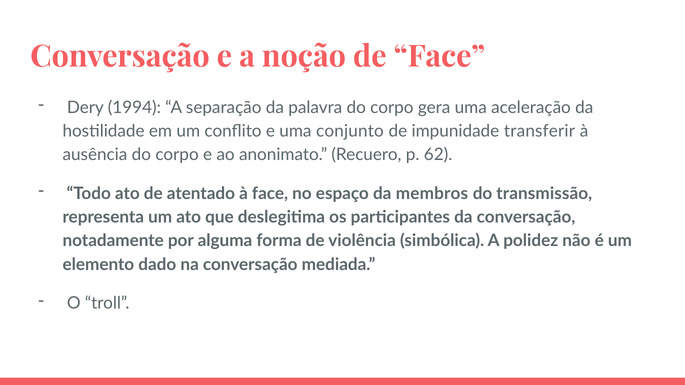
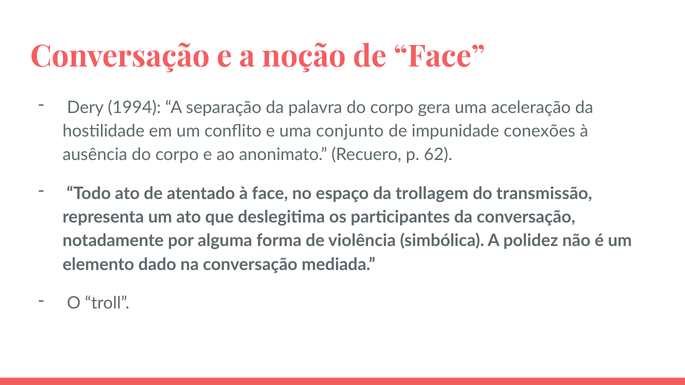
transferir: transferir -> conexões
membros: membros -> trollagem
